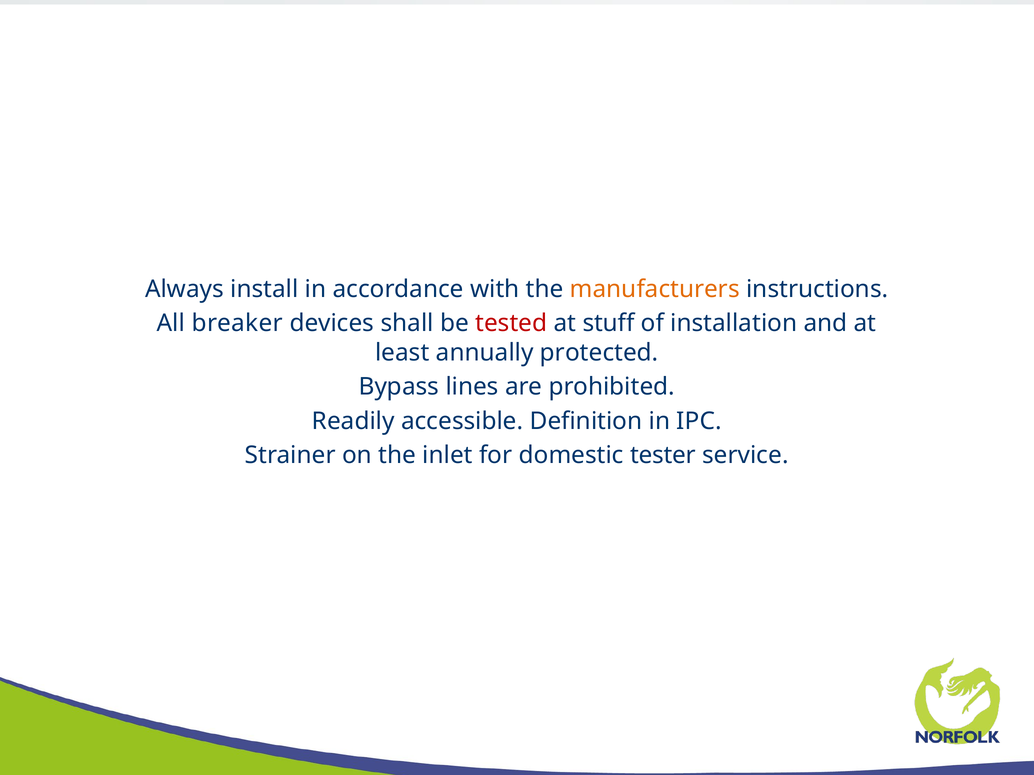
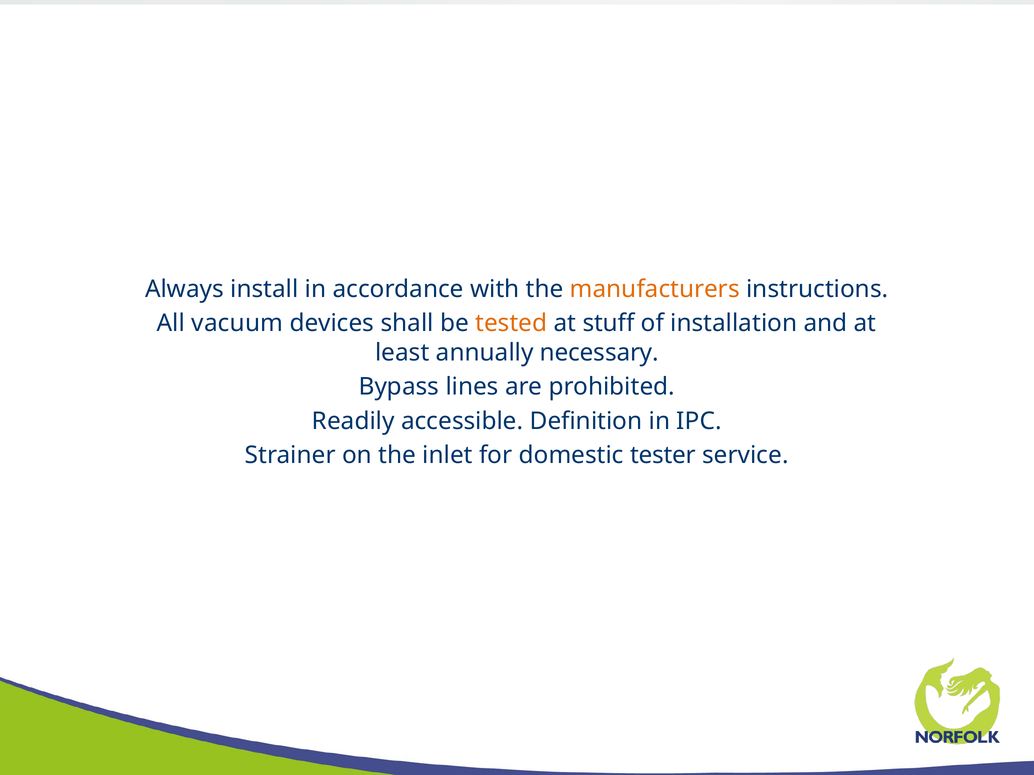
breaker: breaker -> vacuum
tested colour: red -> orange
protected: protected -> necessary
